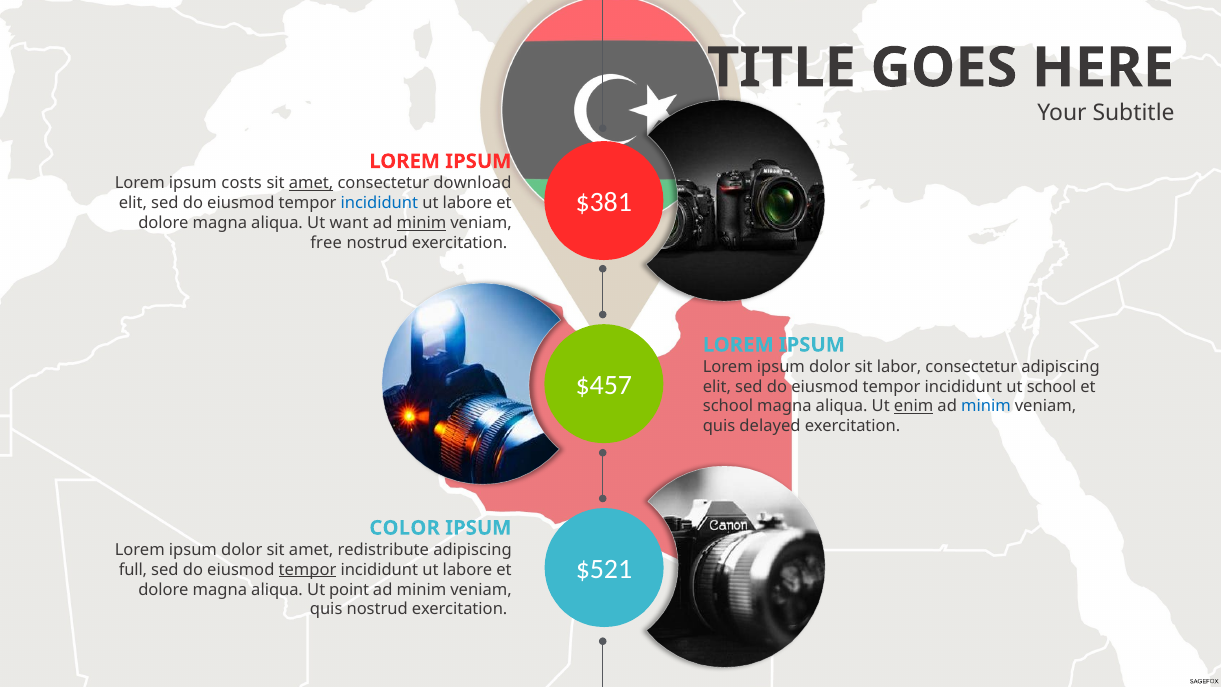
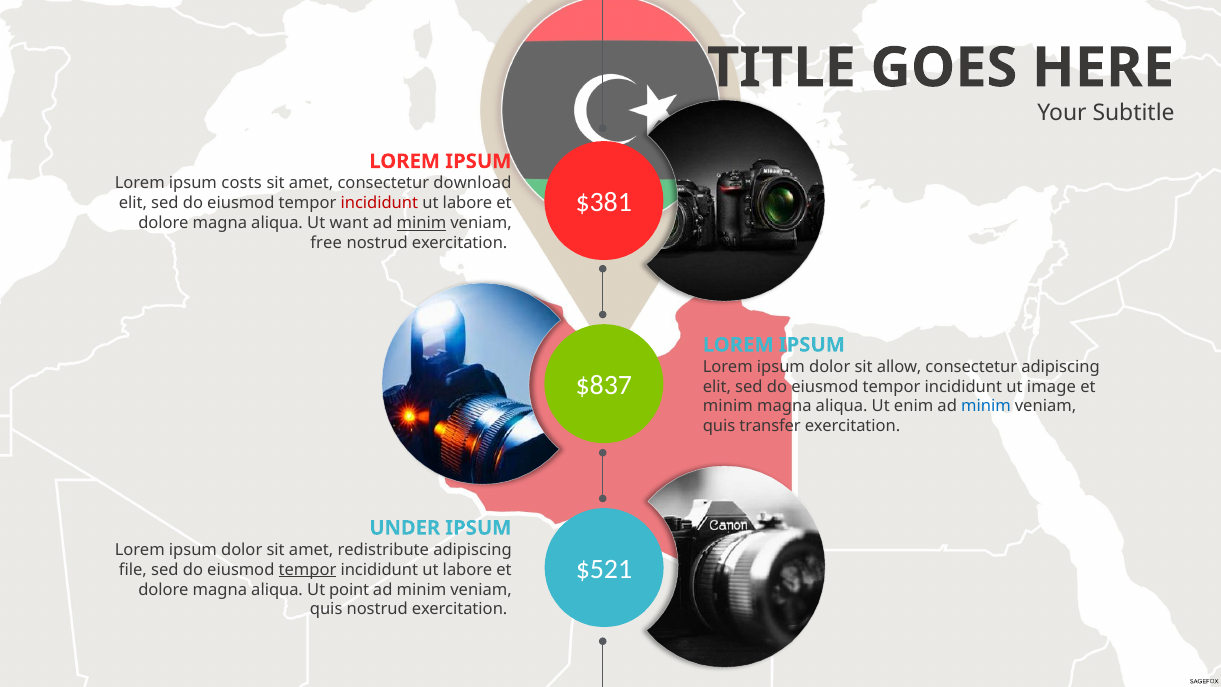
amet at (311, 183) underline: present -> none
incididunt at (379, 203) colour: blue -> red
labor: labor -> allow
$457: $457 -> $837
ut school: school -> image
school at (728, 406): school -> minim
enim underline: present -> none
delayed: delayed -> transfer
COLOR: COLOR -> UNDER
full: full -> file
